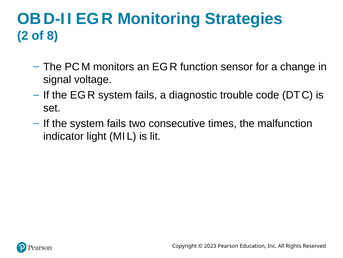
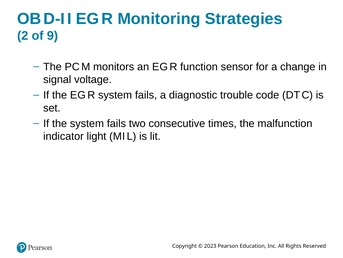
8: 8 -> 9
